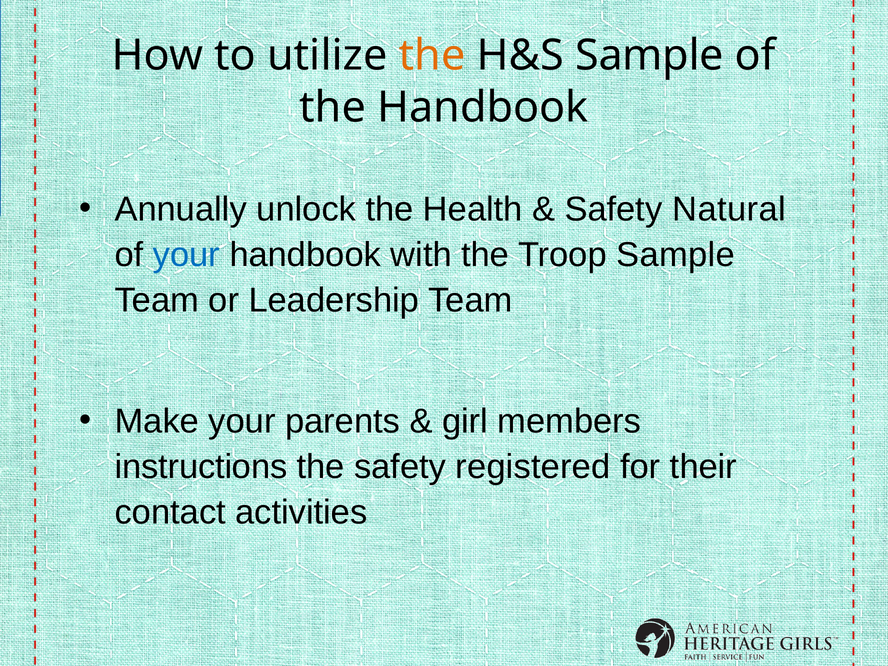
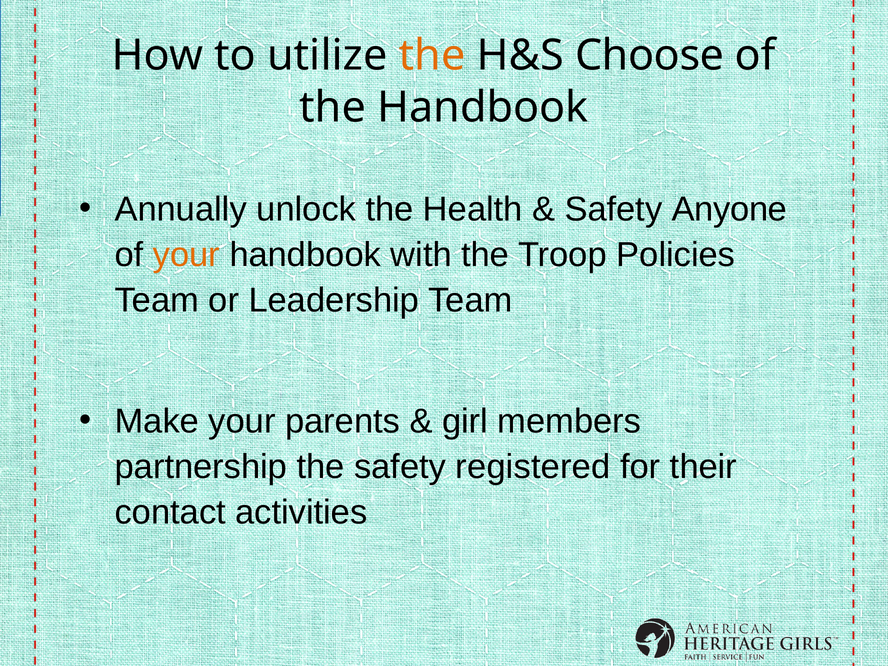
H&S Sample: Sample -> Choose
Natural: Natural -> Anyone
your at (186, 255) colour: blue -> orange
Troop Sample: Sample -> Policies
instructions: instructions -> partnership
